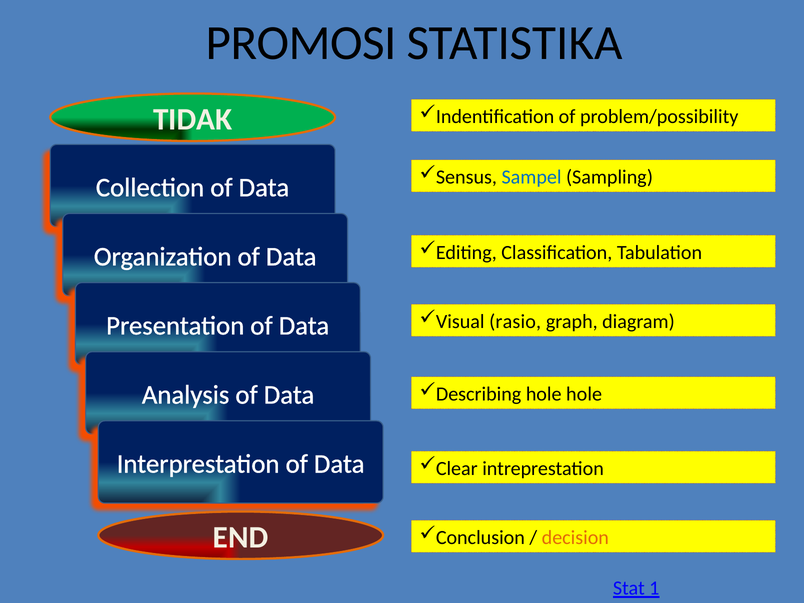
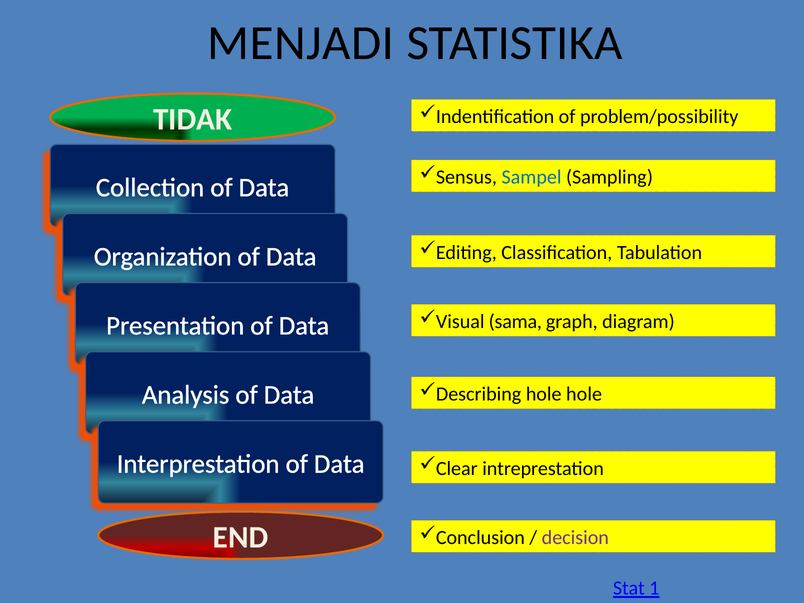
PROMOSI: PROMOSI -> MENJADI
rasio: rasio -> sama
decision colour: orange -> purple
